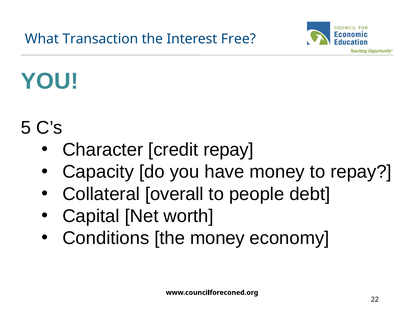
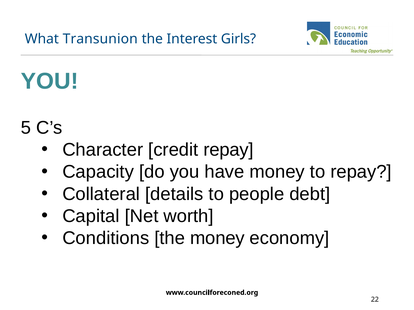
Transaction: Transaction -> Transunion
Free: Free -> Girls
overall: overall -> details
